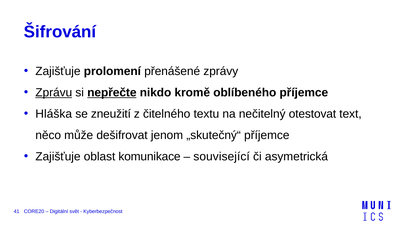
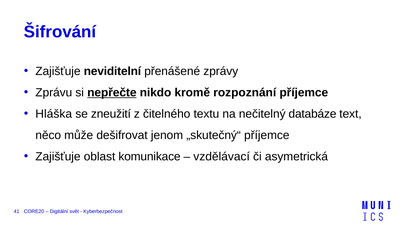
prolomení: prolomení -> neviditelní
Zprávu underline: present -> none
oblíbeného: oblíbeného -> rozpoznání
otestovat: otestovat -> databáze
související: související -> vzdělávací
